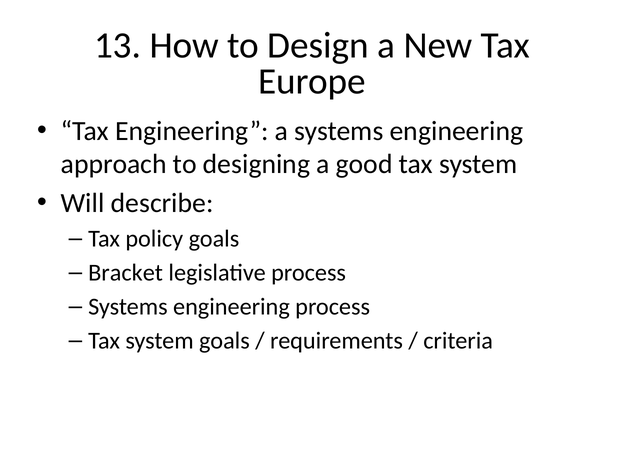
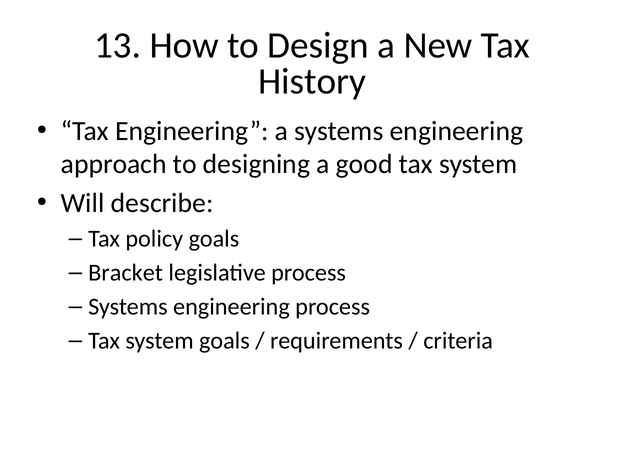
Europe: Europe -> History
